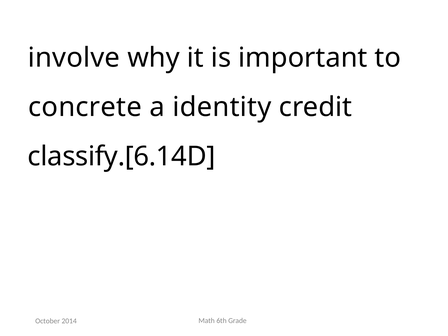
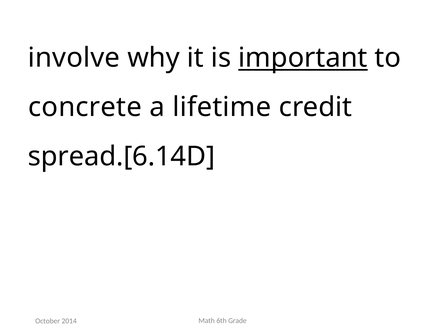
important underline: none -> present
identity: identity -> lifetime
classify.[6.14D: classify.[6.14D -> spread.[6.14D
